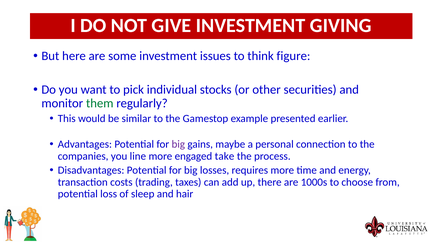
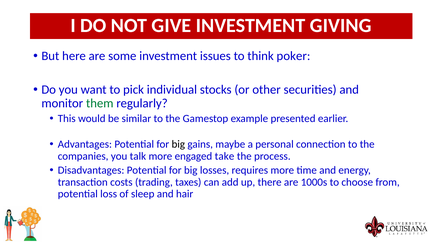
figure: figure -> poker
big at (178, 144) colour: purple -> black
line: line -> talk
